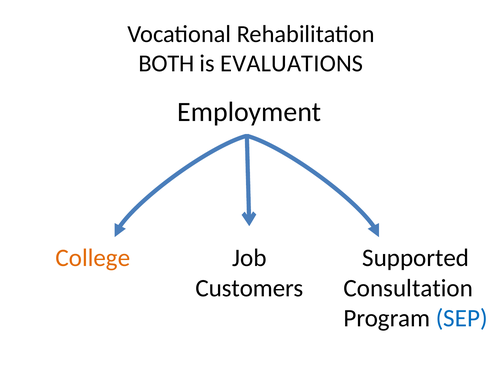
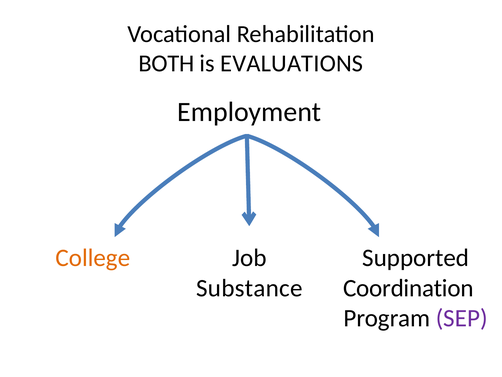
Customers: Customers -> Substance
Consultation: Consultation -> Coordination
SEP colour: blue -> purple
